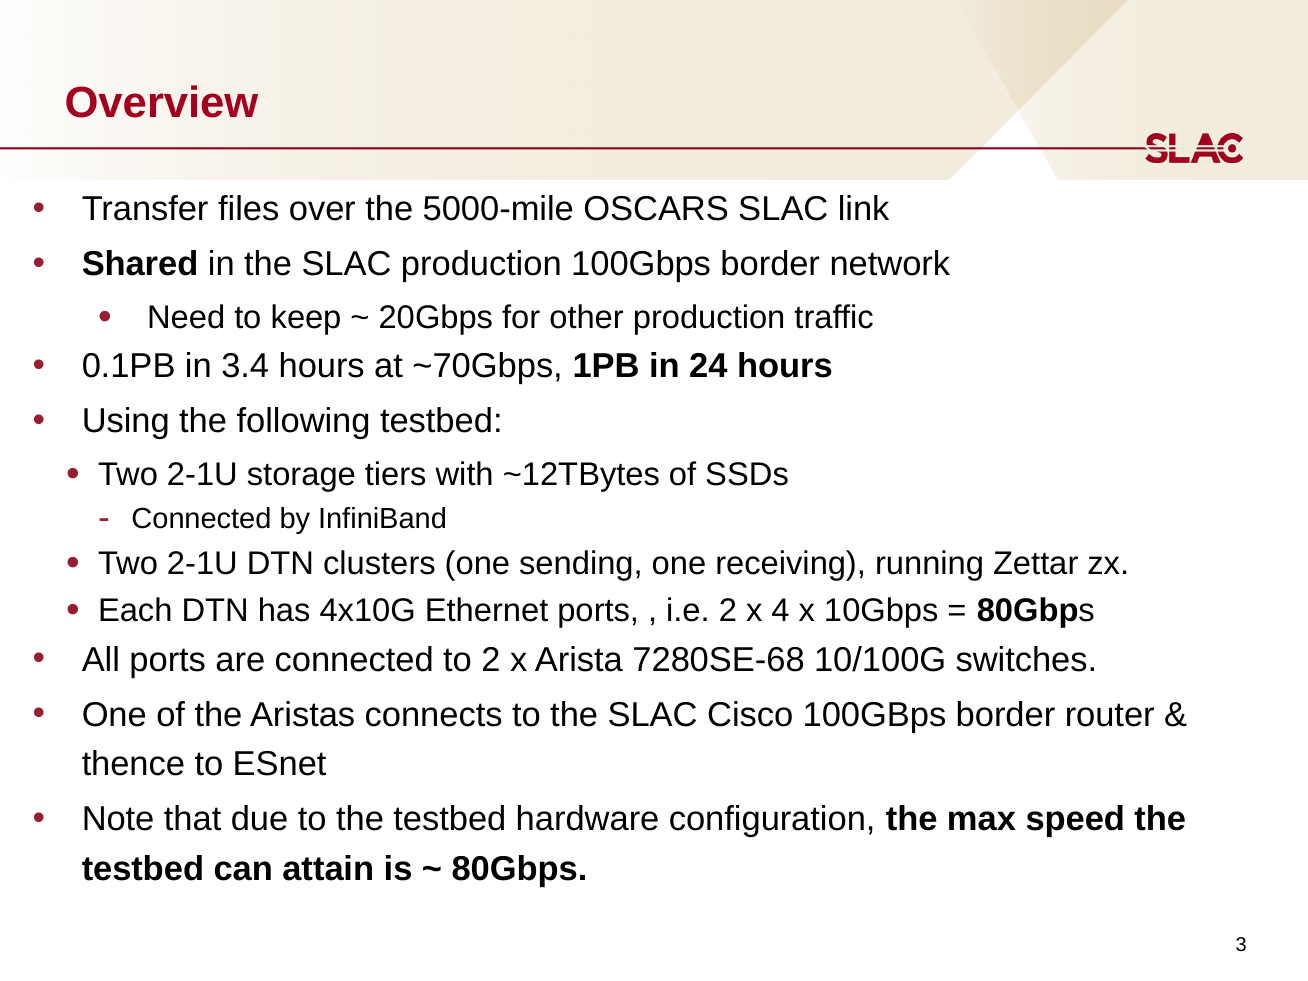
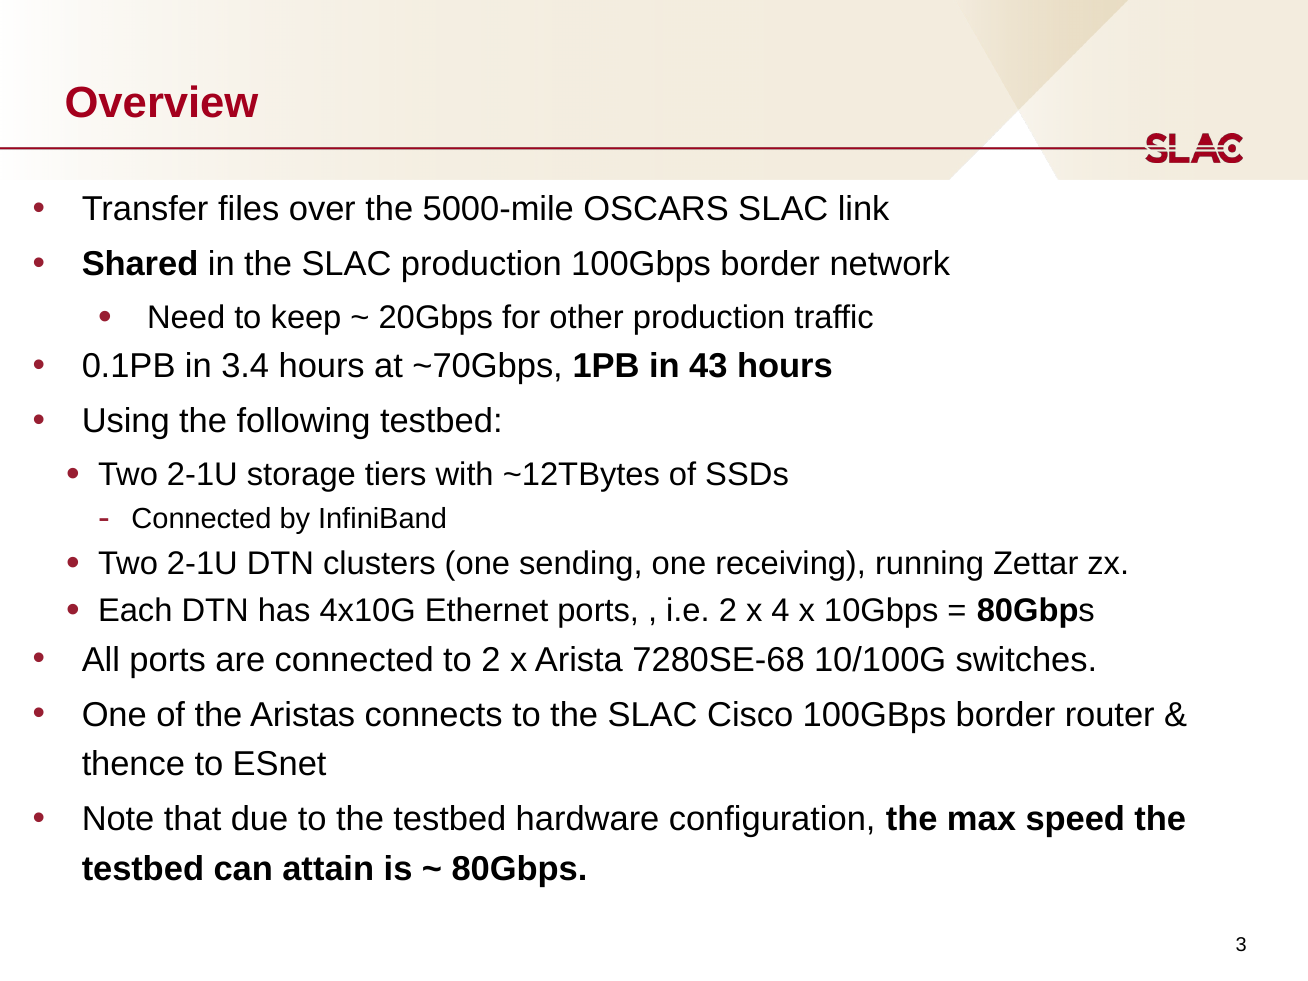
24: 24 -> 43
